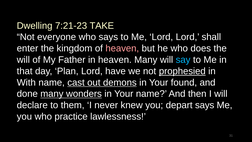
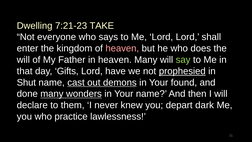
say colour: light blue -> light green
Plan: Plan -> Gifts
With: With -> Shut
depart says: says -> dark
